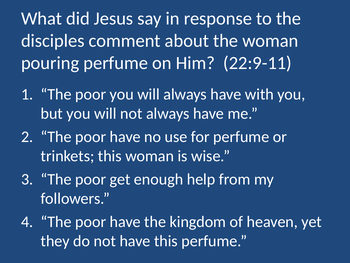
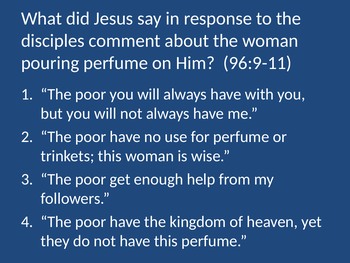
22:9-11: 22:9-11 -> 96:9-11
